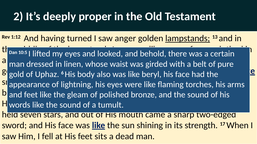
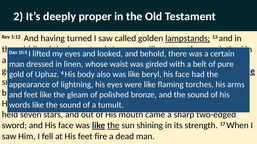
anger: anger -> called
the at (113, 126) underline: none -> present
feet sits: sits -> fire
